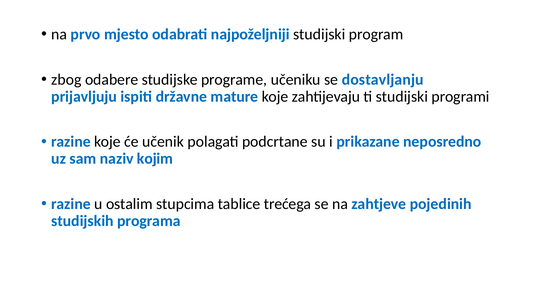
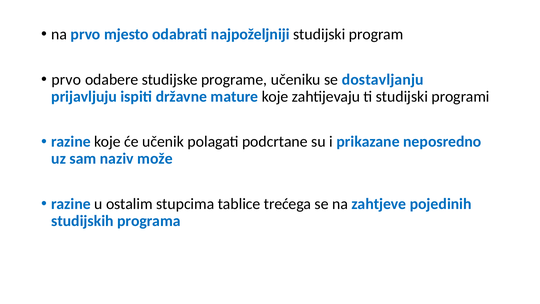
zbog at (66, 79): zbog -> prvo
kojim: kojim -> može
